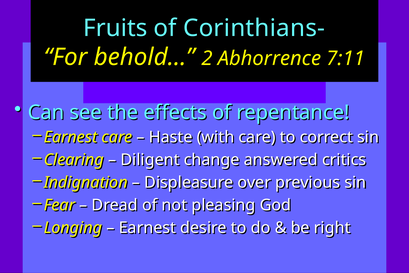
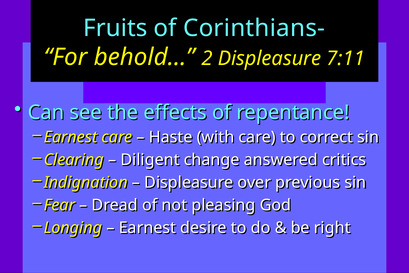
2 Abhorrence: Abhorrence -> Displeasure
